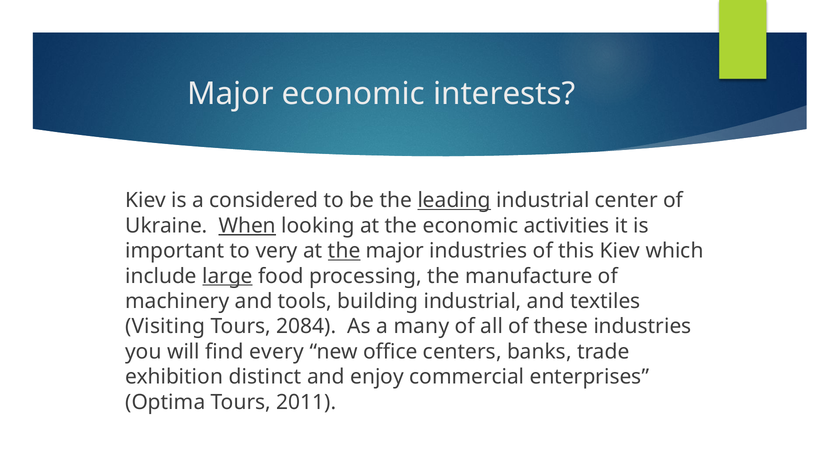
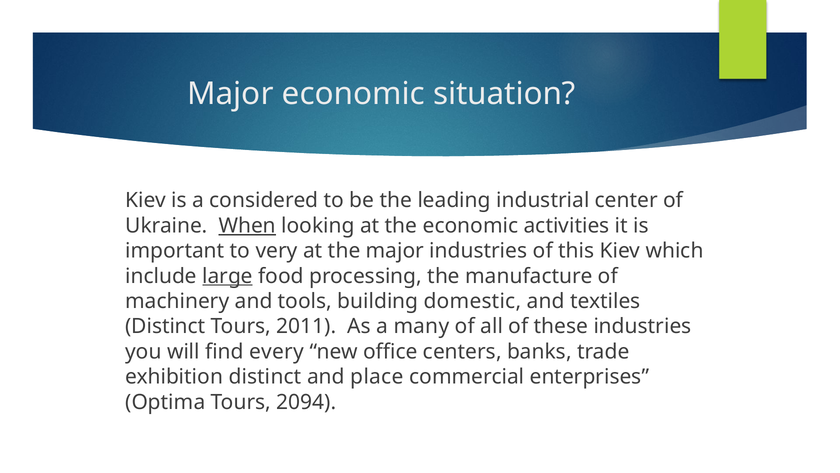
interests: interests -> situation
leading underline: present -> none
the at (344, 251) underline: present -> none
building industrial: industrial -> domestic
Visiting at (165, 326): Visiting -> Distinct
2084: 2084 -> 2011
enjoy: enjoy -> place
2011: 2011 -> 2094
